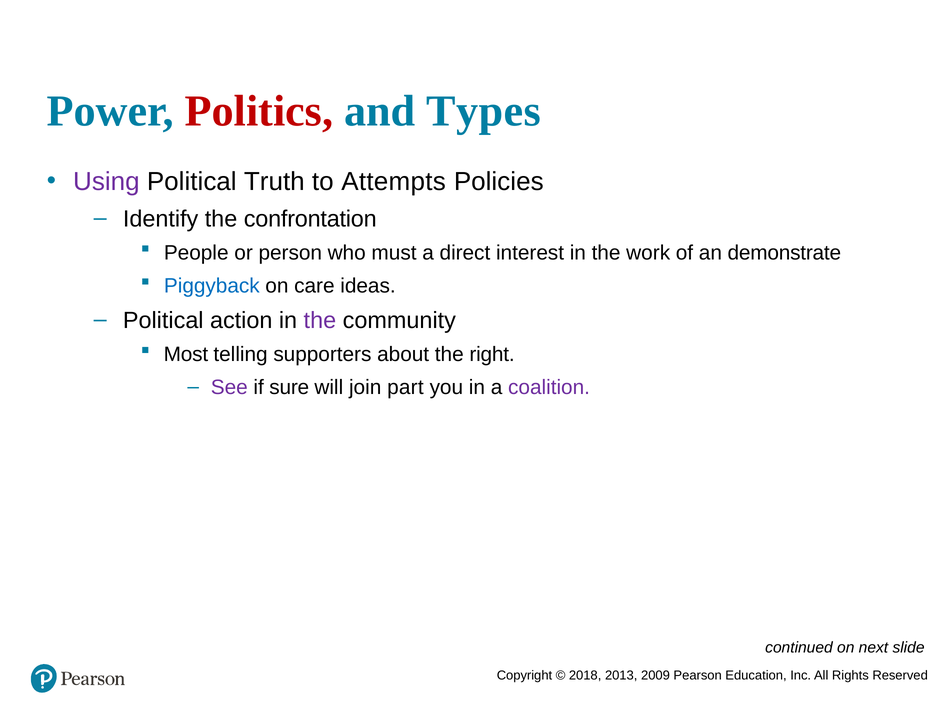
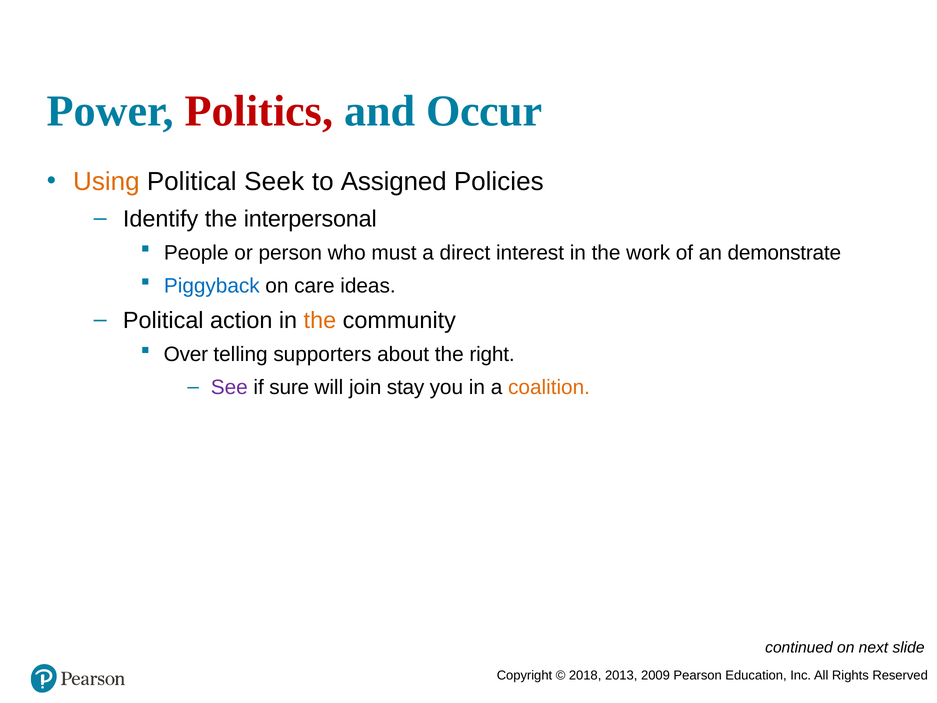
Types: Types -> Occur
Using colour: purple -> orange
Truth: Truth -> Seek
Attempts: Attempts -> Assigned
confrontation: confrontation -> interpersonal
the at (320, 320) colour: purple -> orange
Most: Most -> Over
part: part -> stay
coalition colour: purple -> orange
